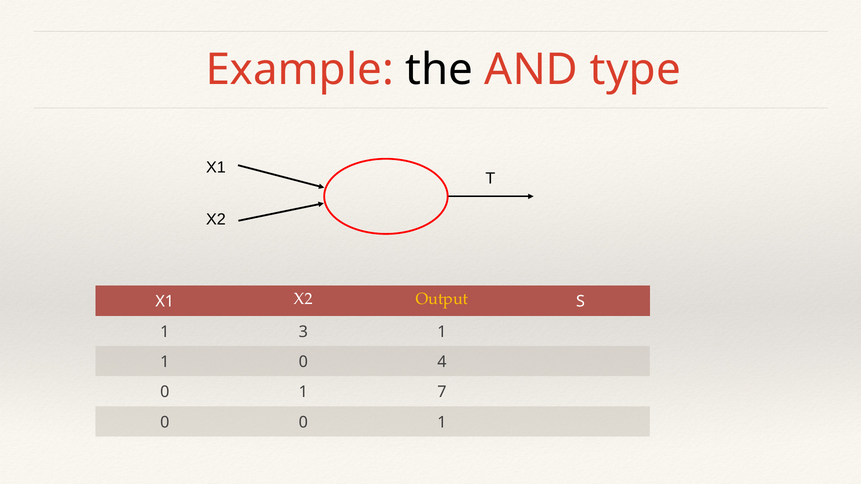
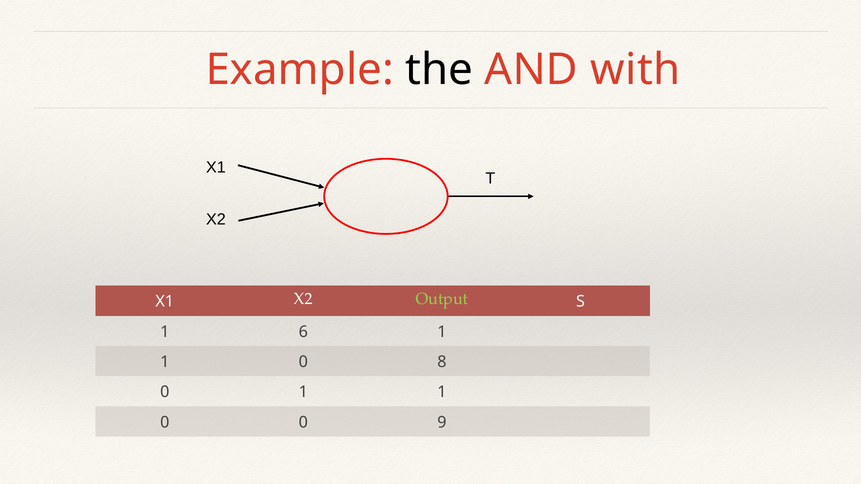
type: type -> with
Output colour: yellow -> light green
3: 3 -> 6
4: 4 -> 8
0 1 7: 7 -> 1
0 0 1: 1 -> 9
